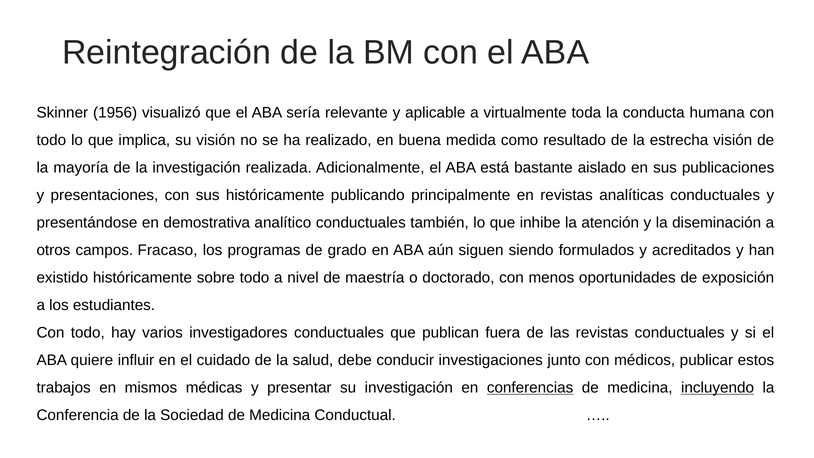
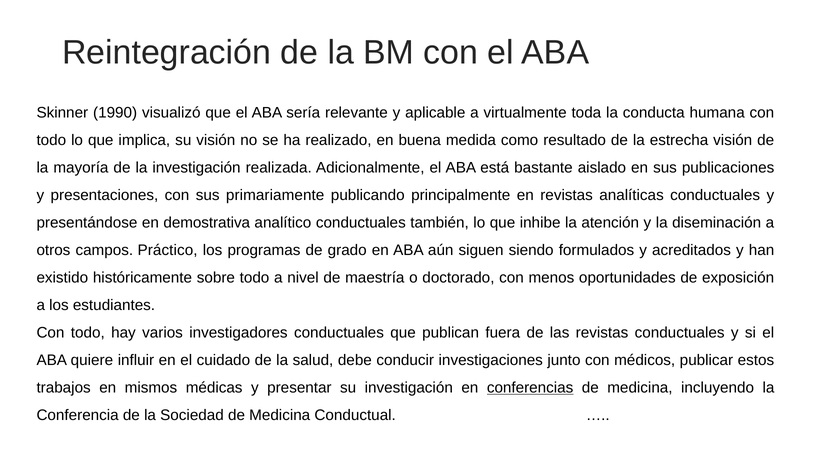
1956: 1956 -> 1990
sus históricamente: históricamente -> primariamente
Fracaso: Fracaso -> Práctico
incluyendo underline: present -> none
